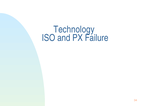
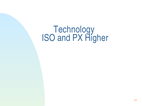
Failure: Failure -> Higher
